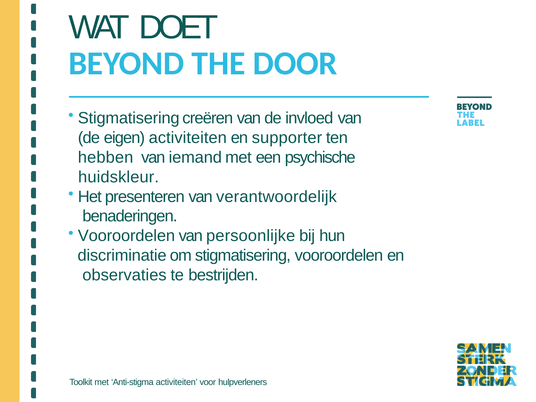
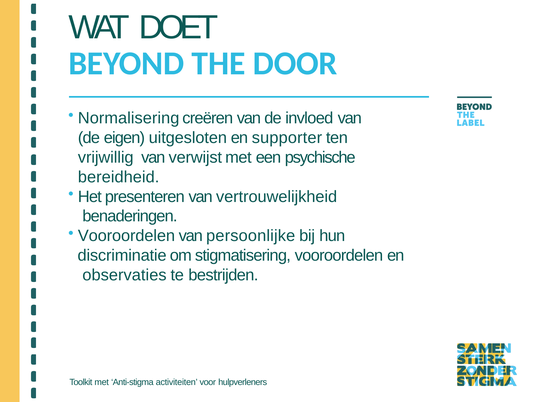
Stigmatisering at (129, 118): Stigmatisering -> Normalisering
eigen activiteiten: activiteiten -> uitgesloten
hebben: hebben -> vrijwillig
iemand: iemand -> verwijst
huidskleur: huidskleur -> bereidheid
verantwoordelijk: verantwoordelijk -> vertrouwelijkheid
